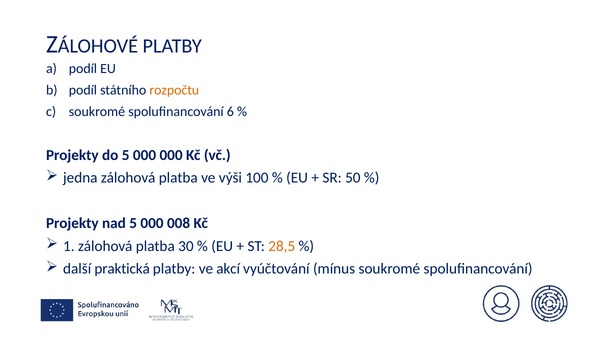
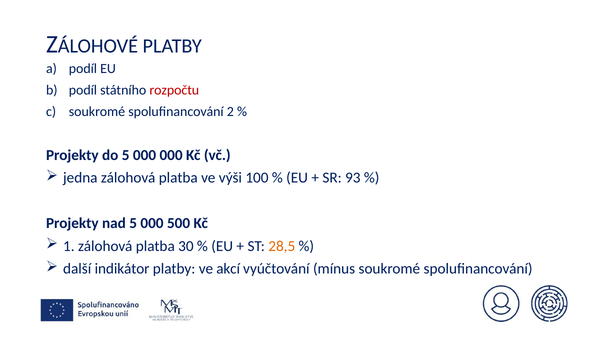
rozpočtu colour: orange -> red
6: 6 -> 2
50: 50 -> 93
008: 008 -> 500
praktická: praktická -> indikátor
